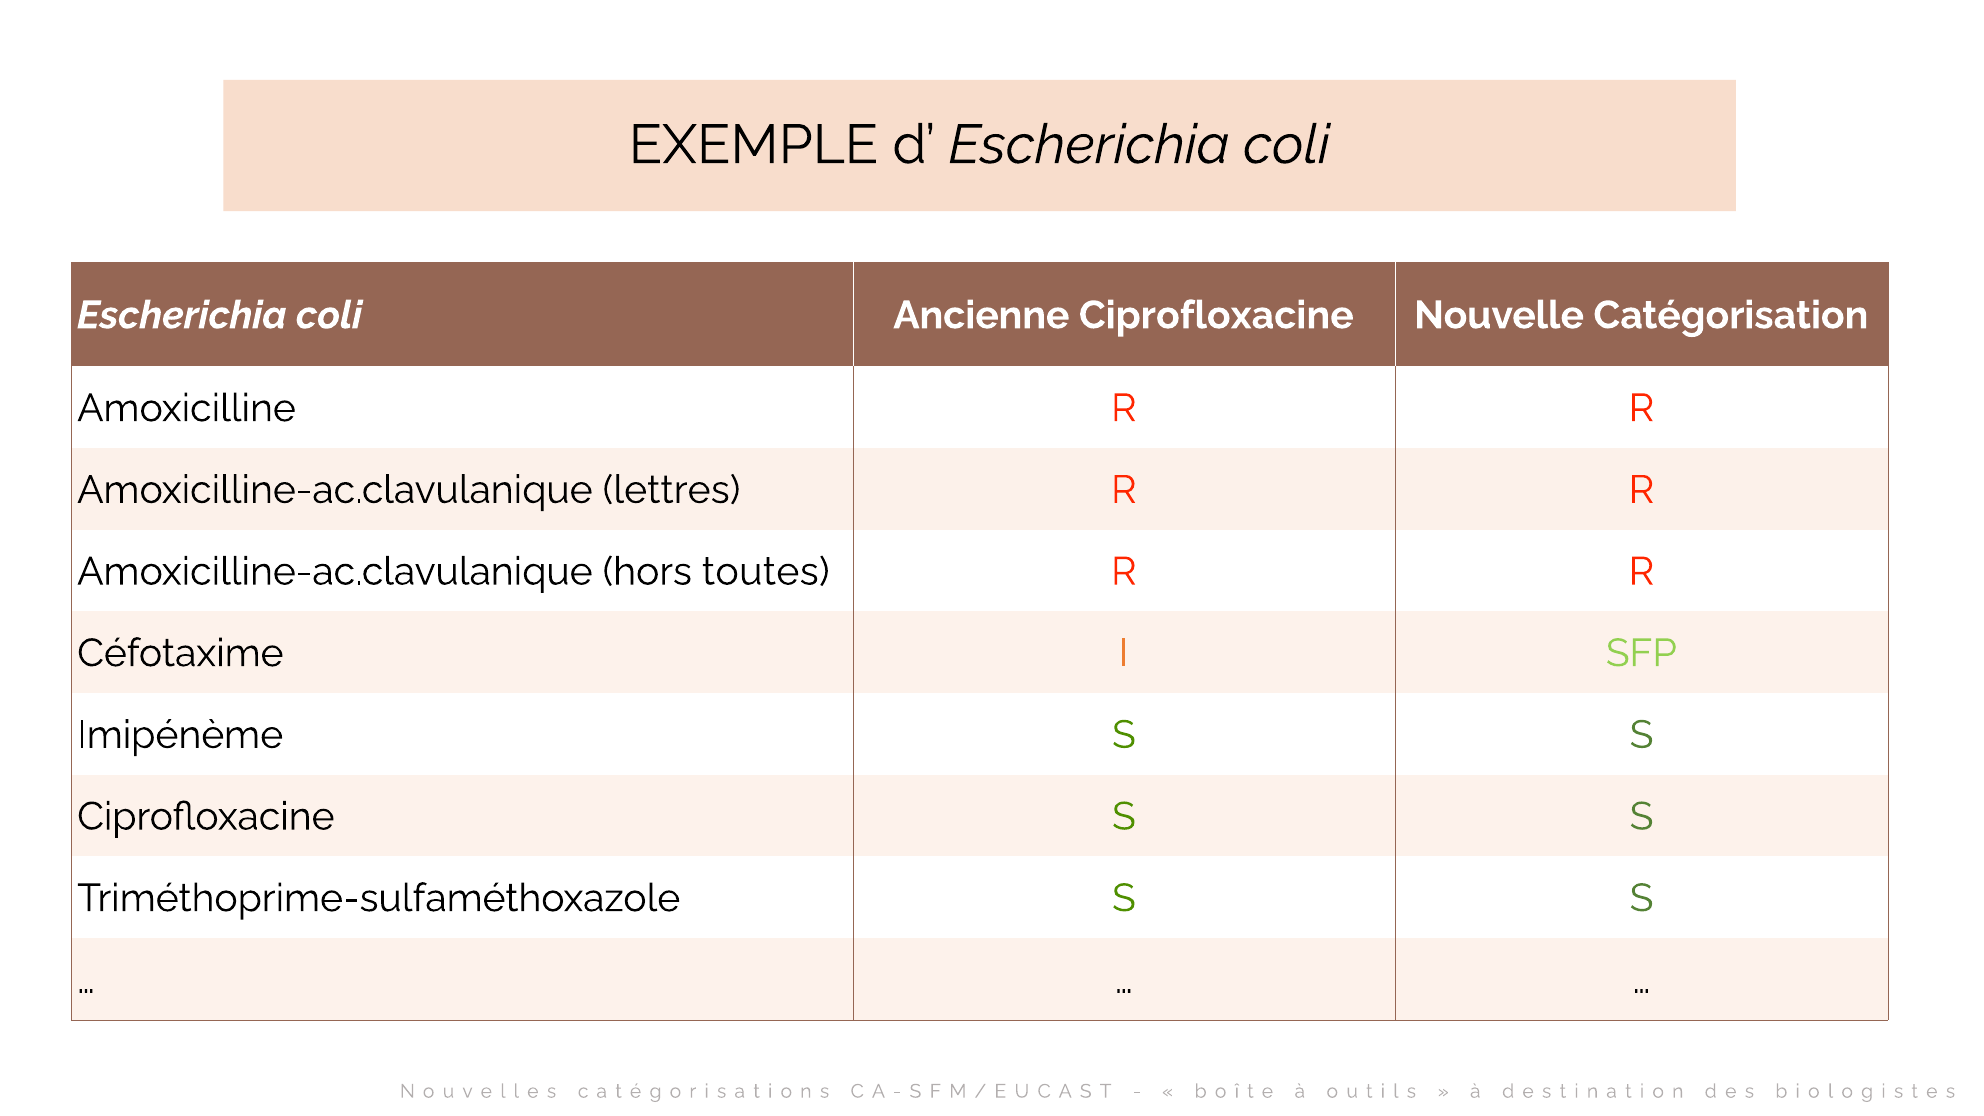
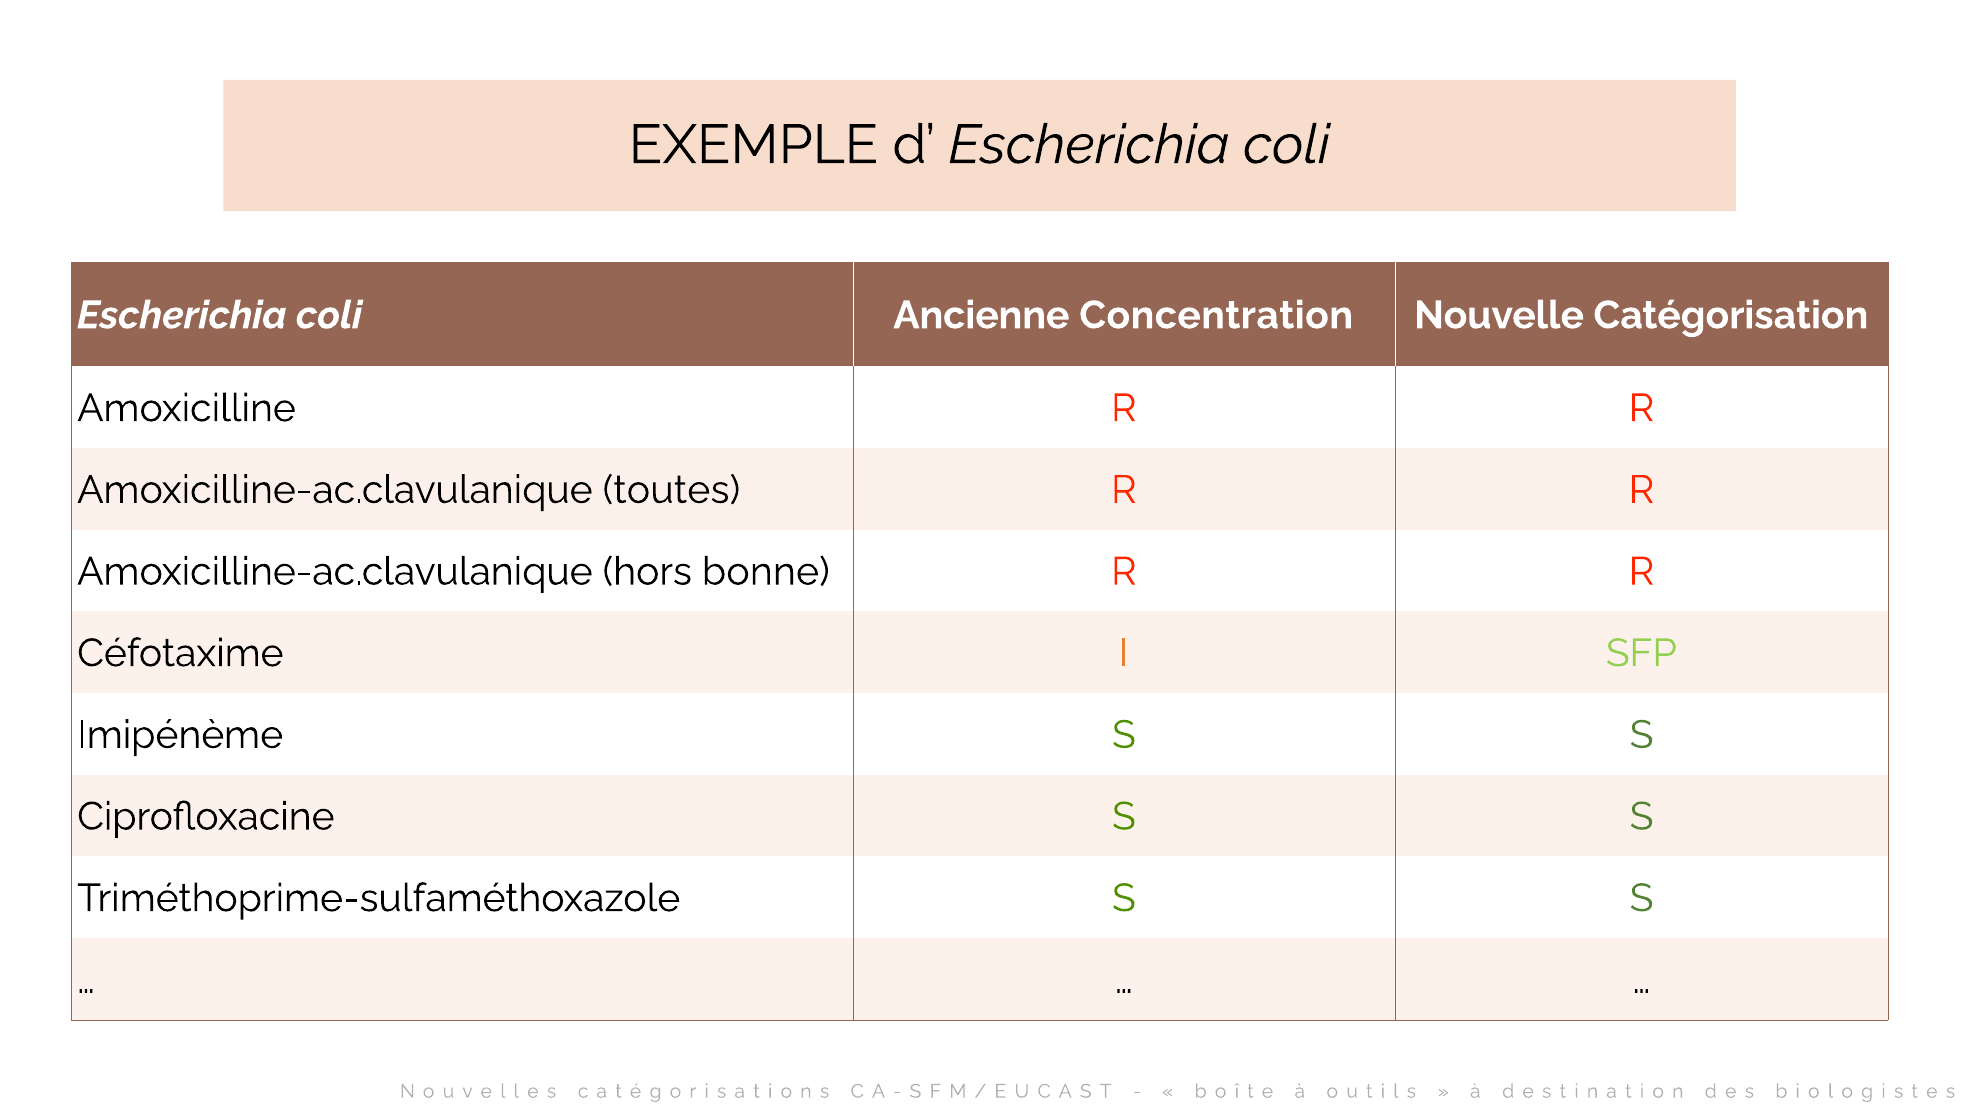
Ancienne Ciprofloxacine: Ciprofloxacine -> Concentration
lettres: lettres -> toutes
toutes: toutes -> bonne
